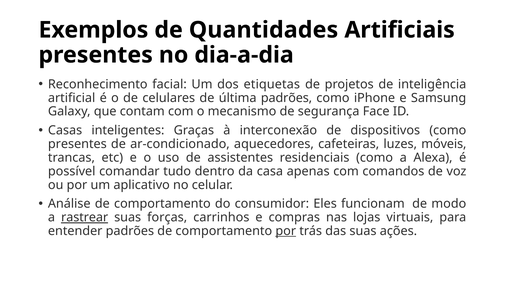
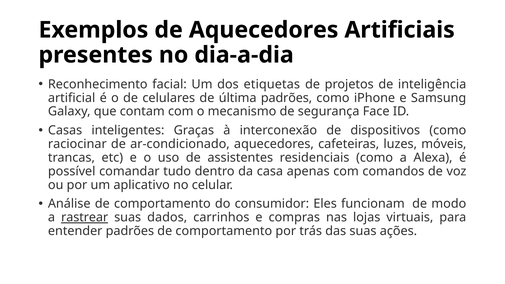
de Quantidades: Quantidades -> Aquecedores
presentes at (77, 144): presentes -> raciocinar
forças: forças -> dados
por at (286, 231) underline: present -> none
